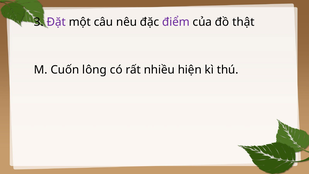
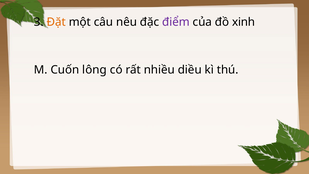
Đặt colour: purple -> orange
thật: thật -> xinh
hiện: hiện -> diều
